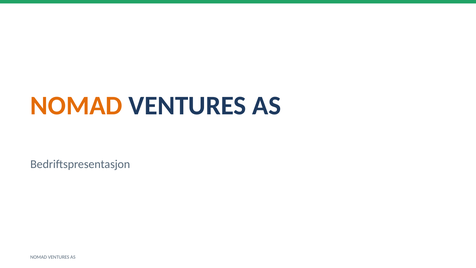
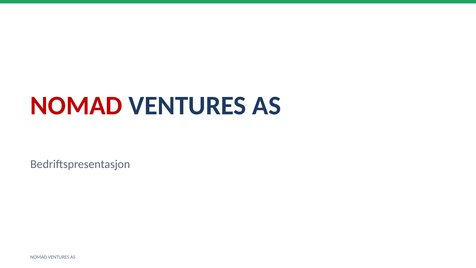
NOMAD at (76, 106) colour: orange -> red
